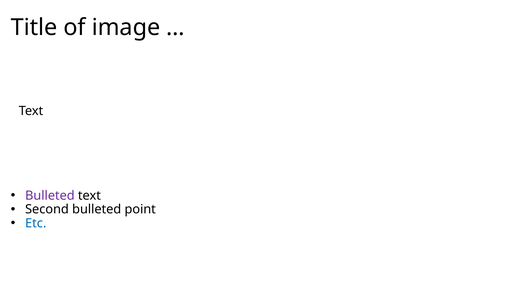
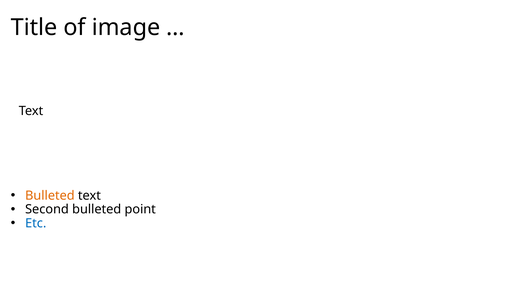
Bulleted at (50, 196) colour: purple -> orange
